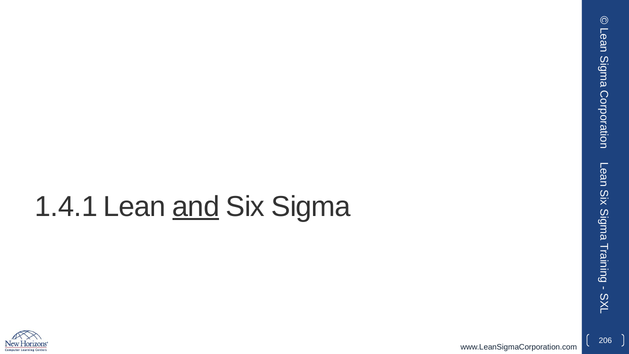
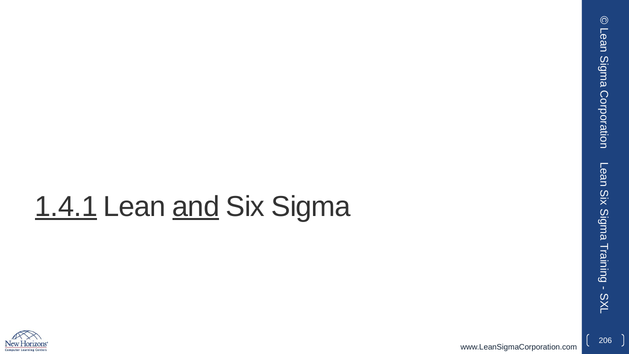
1.4.1 underline: none -> present
